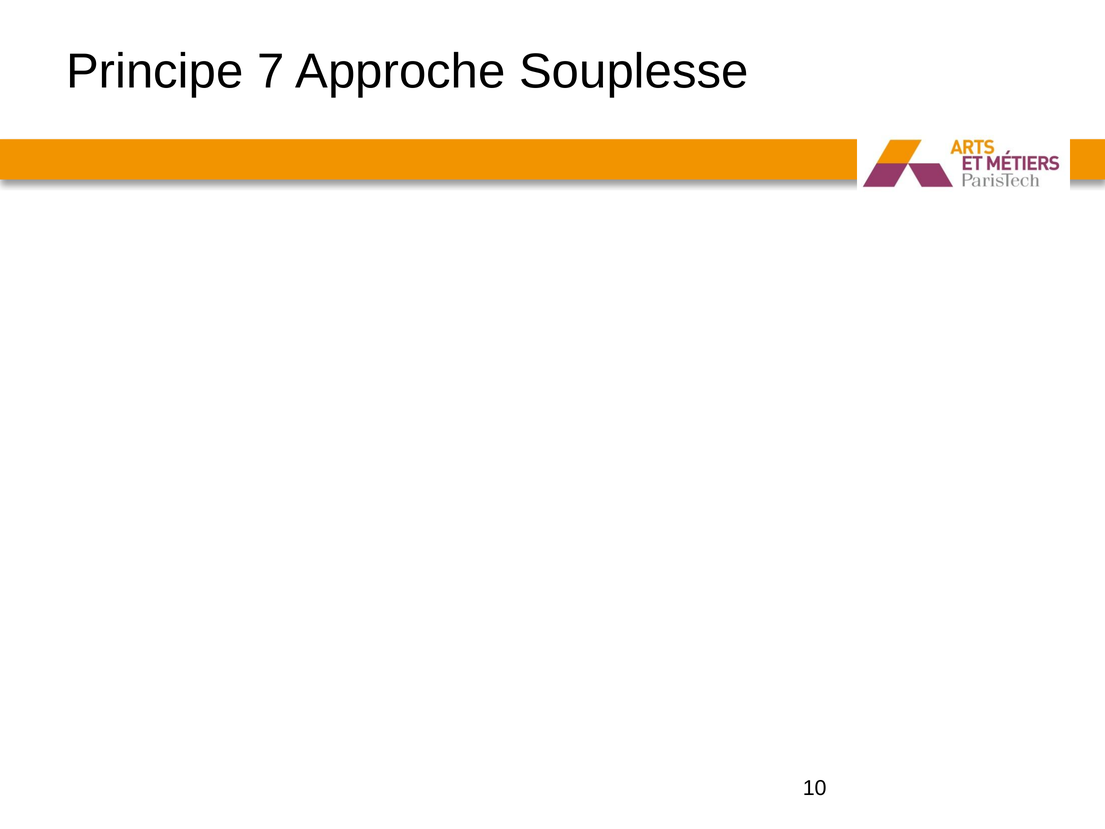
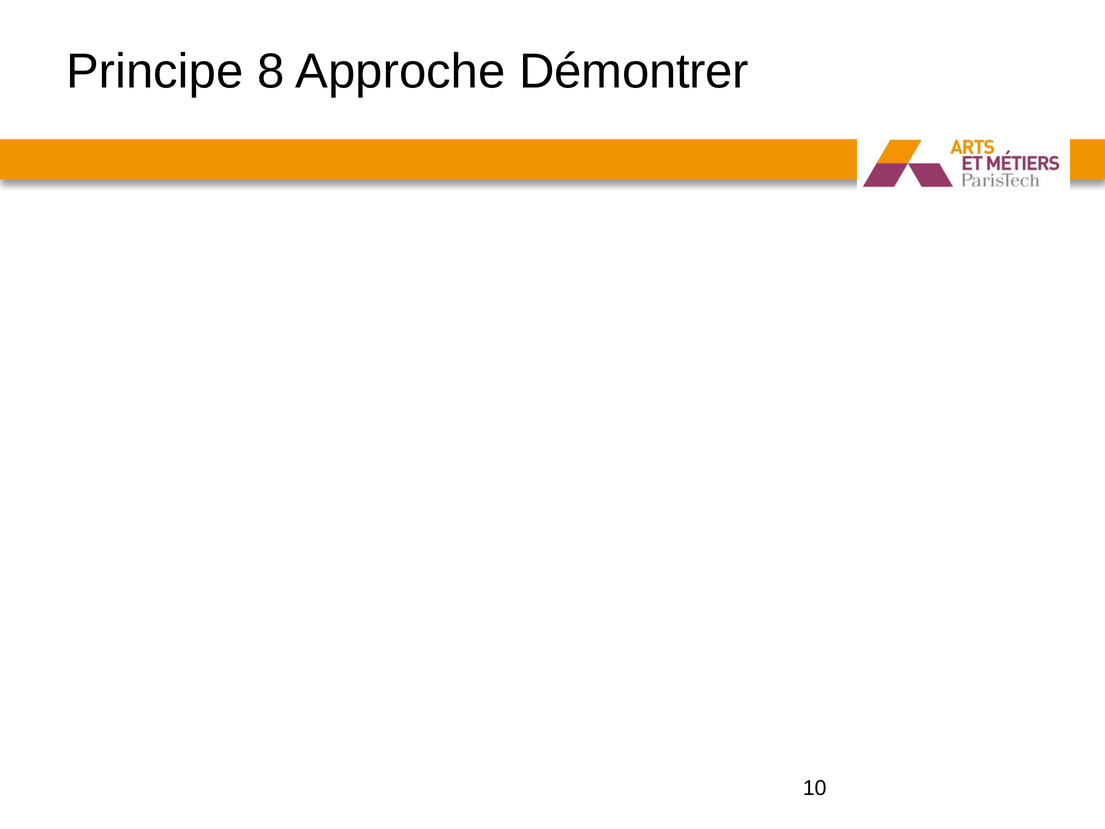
7: 7 -> 8
Souplesse: Souplesse -> Démontrer
